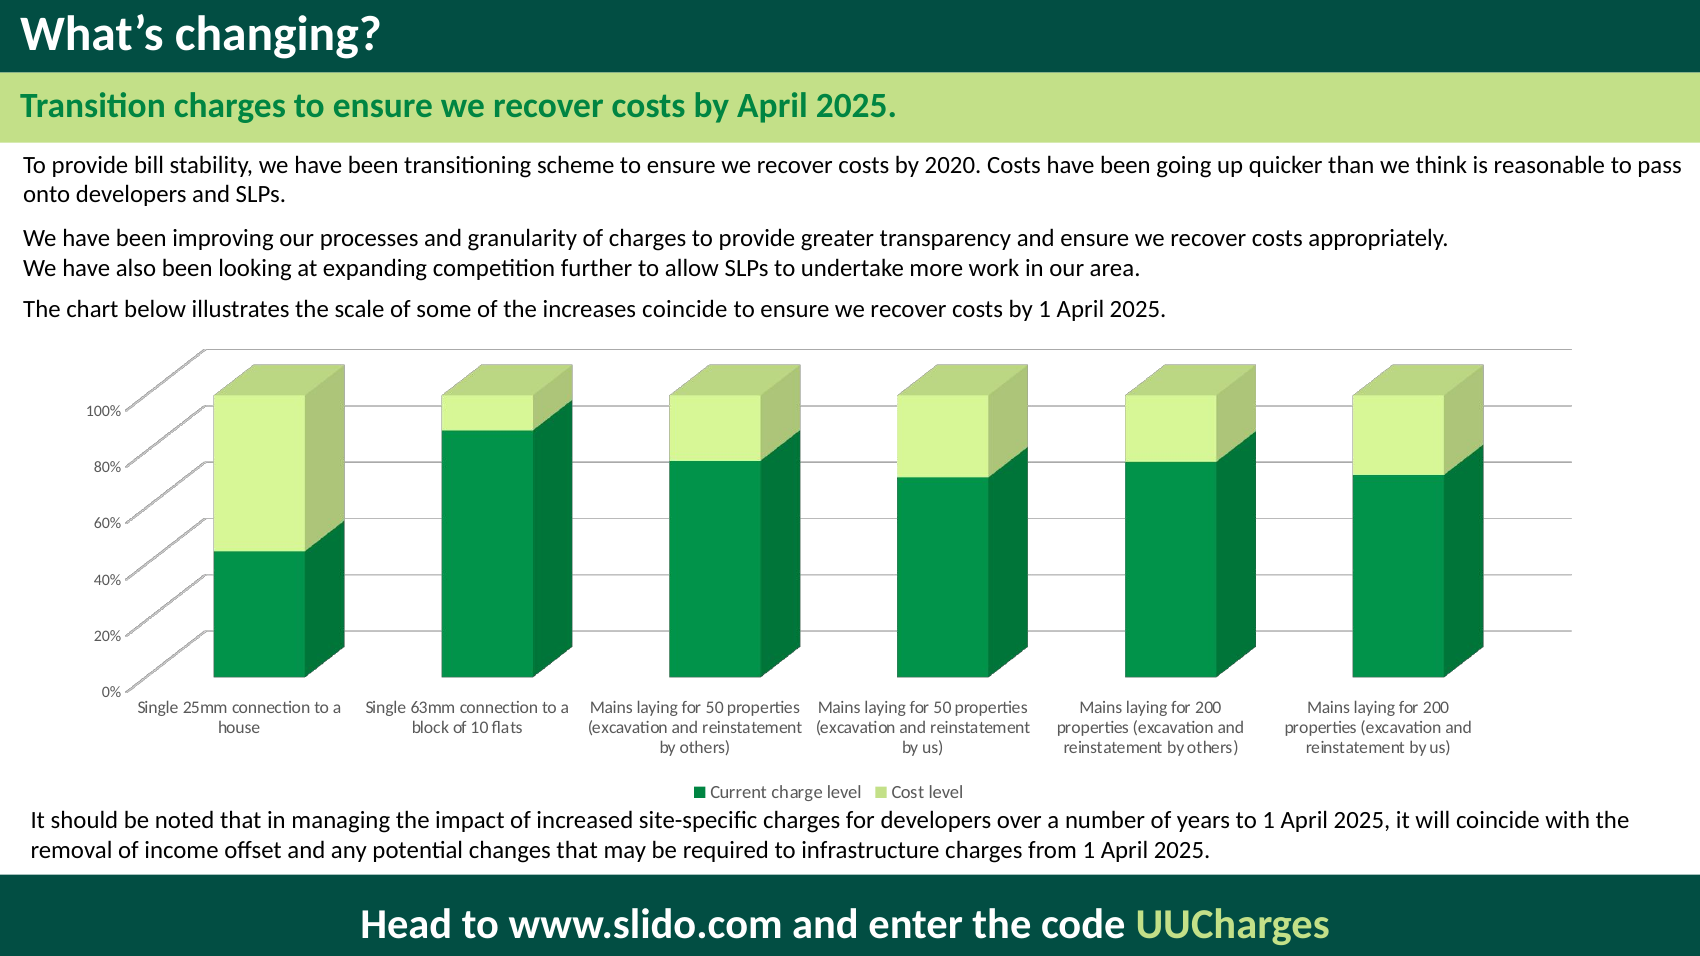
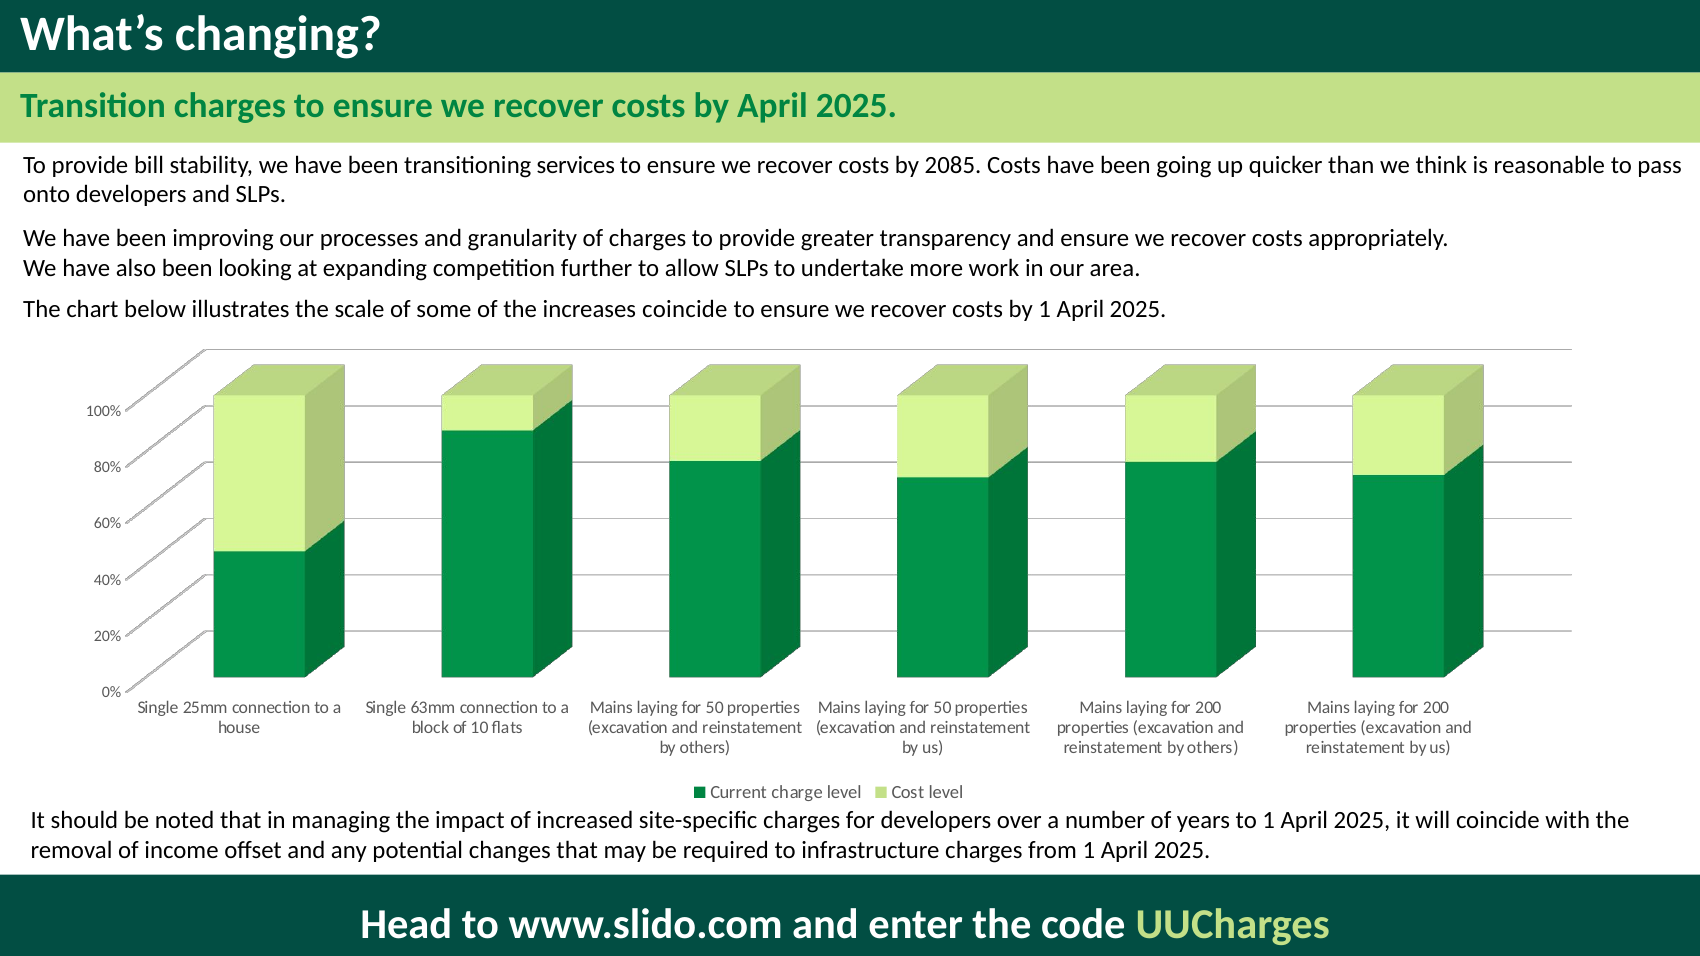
scheme: scheme -> services
2020: 2020 -> 2085
